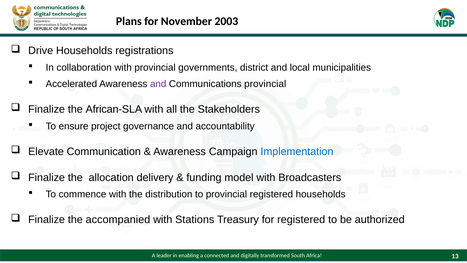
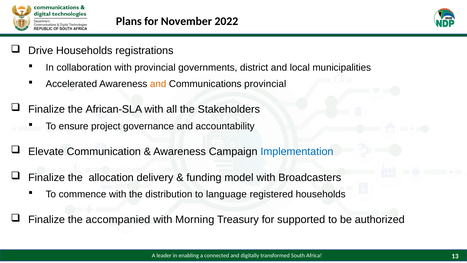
2003: 2003 -> 2022
and at (158, 84) colour: purple -> orange
to provincial: provincial -> language
Stations: Stations -> Morning
for registered: registered -> supported
